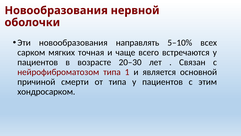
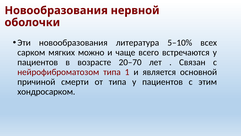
направлять: направлять -> литература
точная: точная -> можно
20–30: 20–30 -> 20–70
